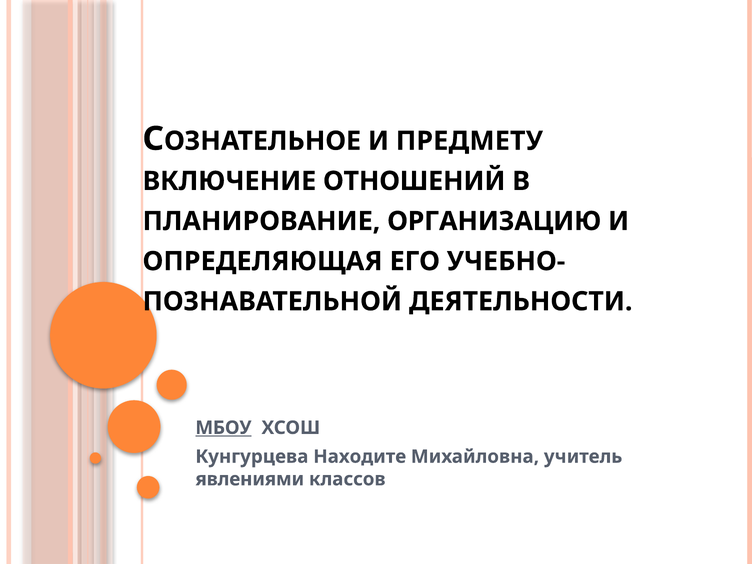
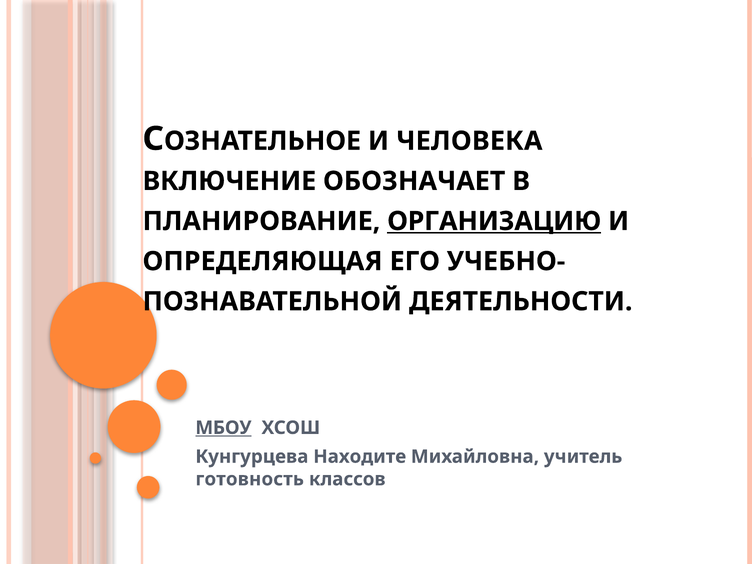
ПРЕДМЕТУ: ПРЕДМЕТУ -> ЧЕЛОВЕКА
ОТНОШЕНИЙ: ОТНОШЕНИЙ -> ОБОЗНАЧАЕТ
ОРГАНИЗАЦИЮ underline: none -> present
явлениями: явлениями -> готовность
